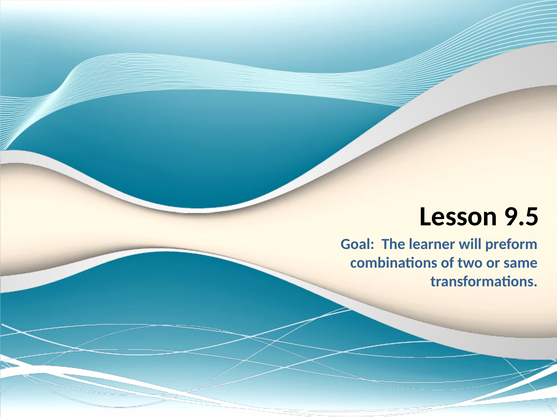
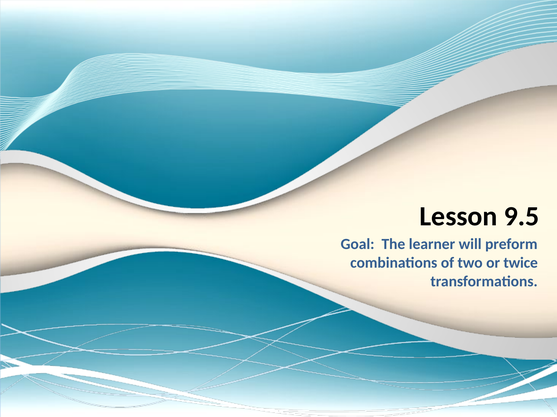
same: same -> twice
